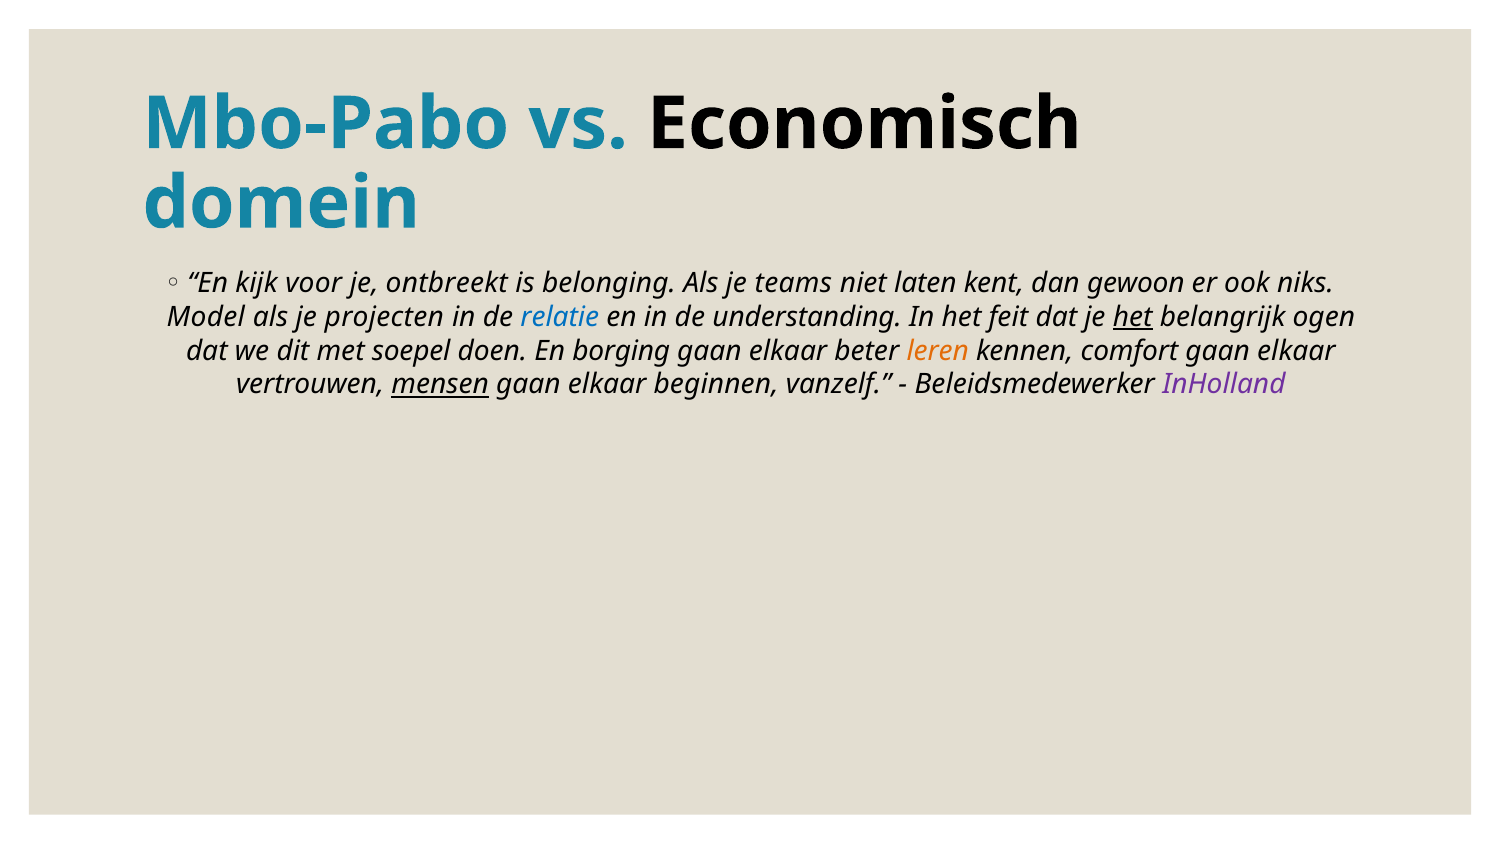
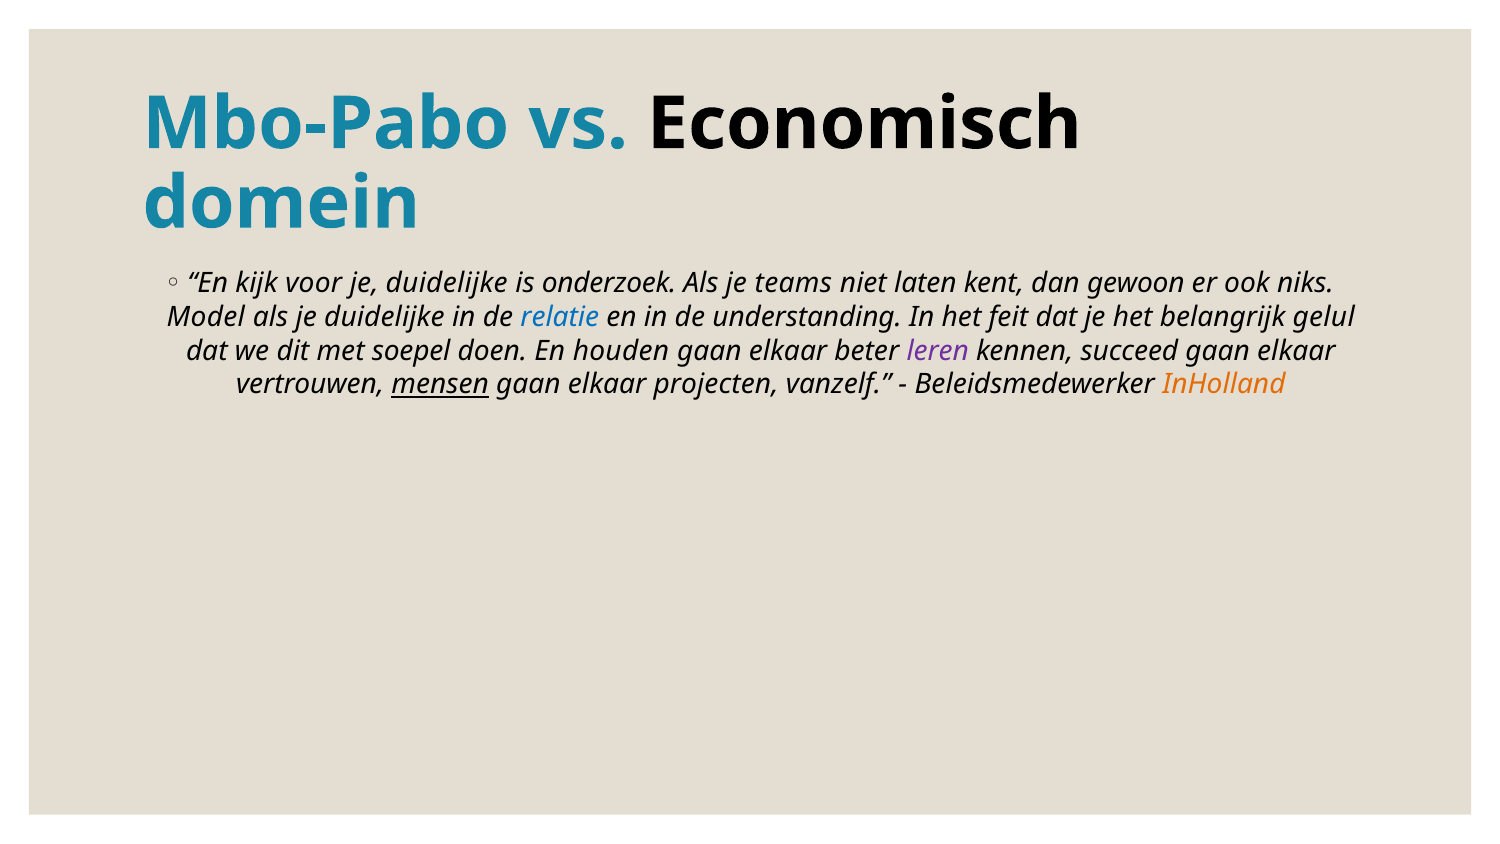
ontbreekt at (447, 283): ontbreekt -> duidelijke
belonging: belonging -> onderzoek
als je projecten: projecten -> duidelijke
het at (1133, 317) underline: present -> none
ogen: ogen -> gelul
borging: borging -> houden
leren colour: orange -> purple
comfort: comfort -> succeed
beginnen: beginnen -> projecten
InHolland colour: purple -> orange
